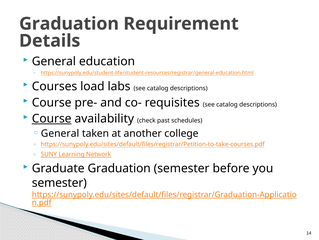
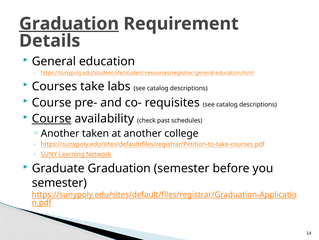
Graduation at (69, 24) underline: none -> present
load: load -> take
General at (60, 133): General -> Another
